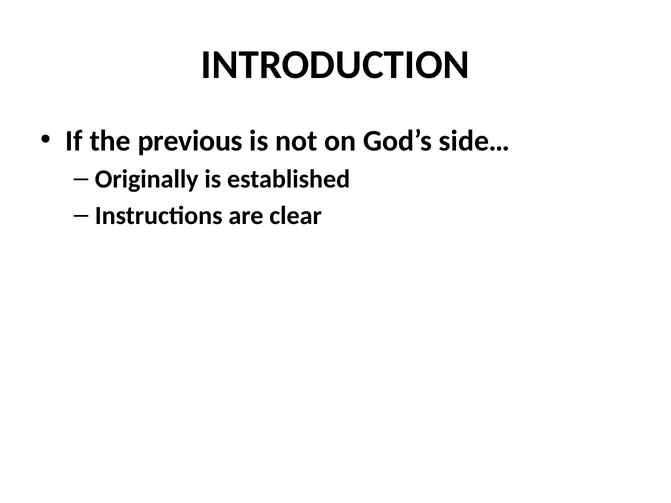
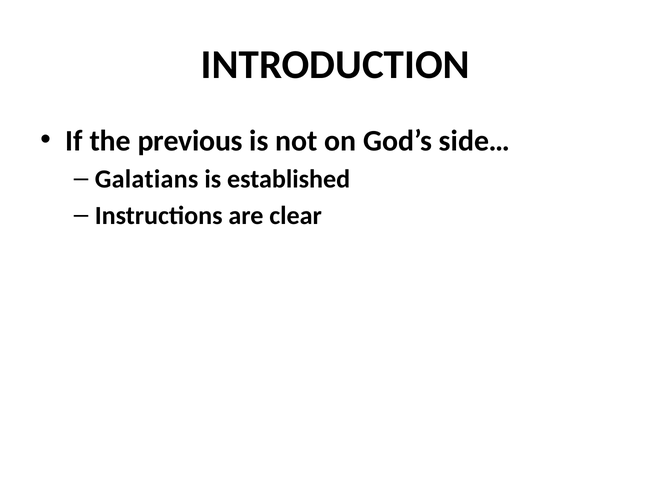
Originally: Originally -> Galatians
